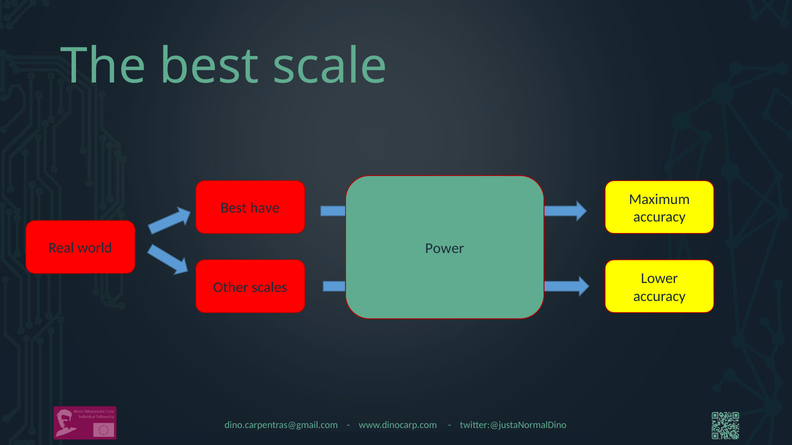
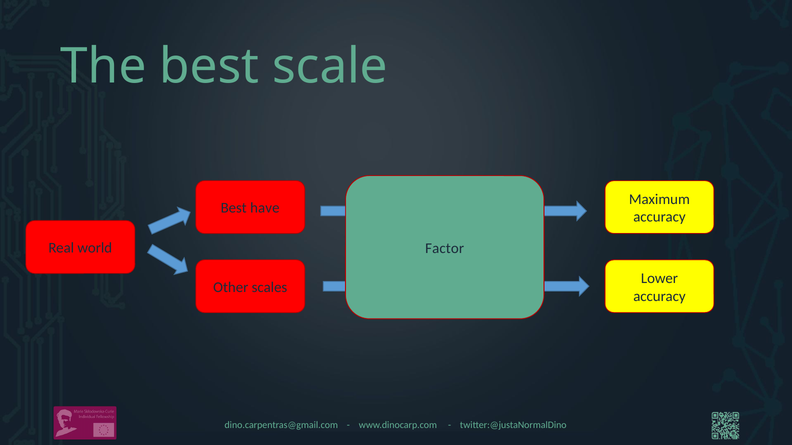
Power: Power -> Factor
